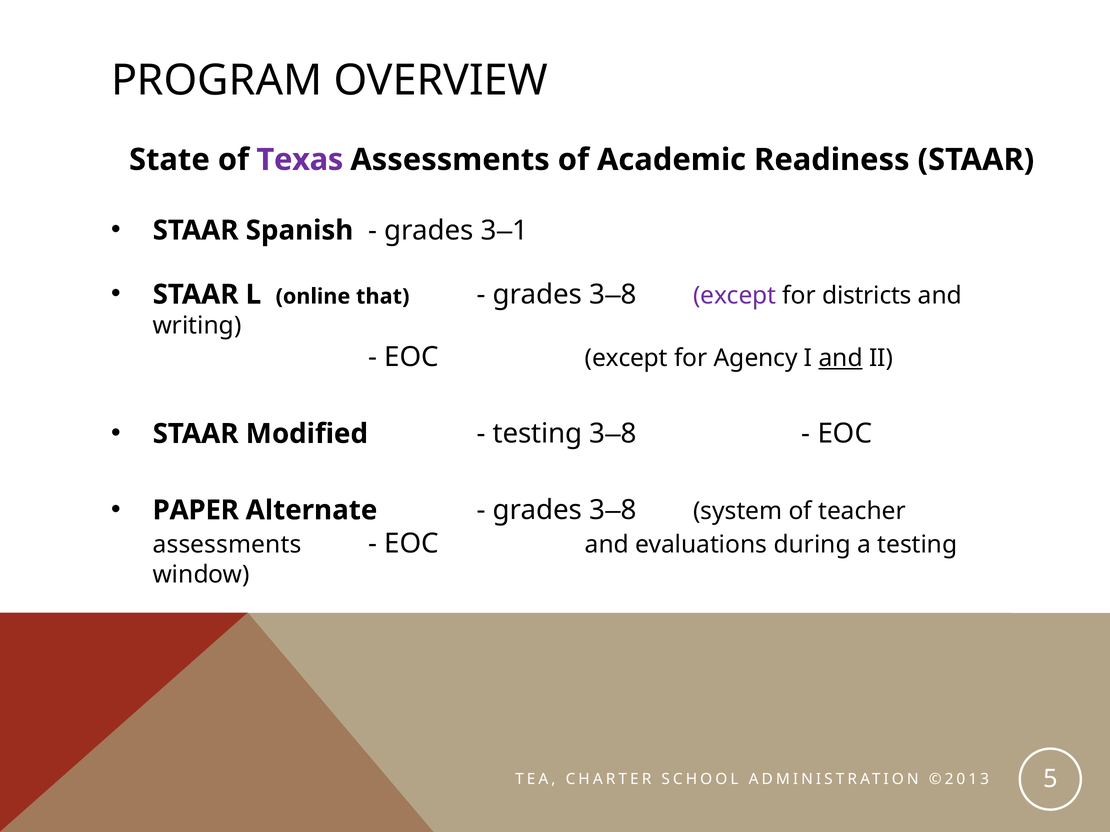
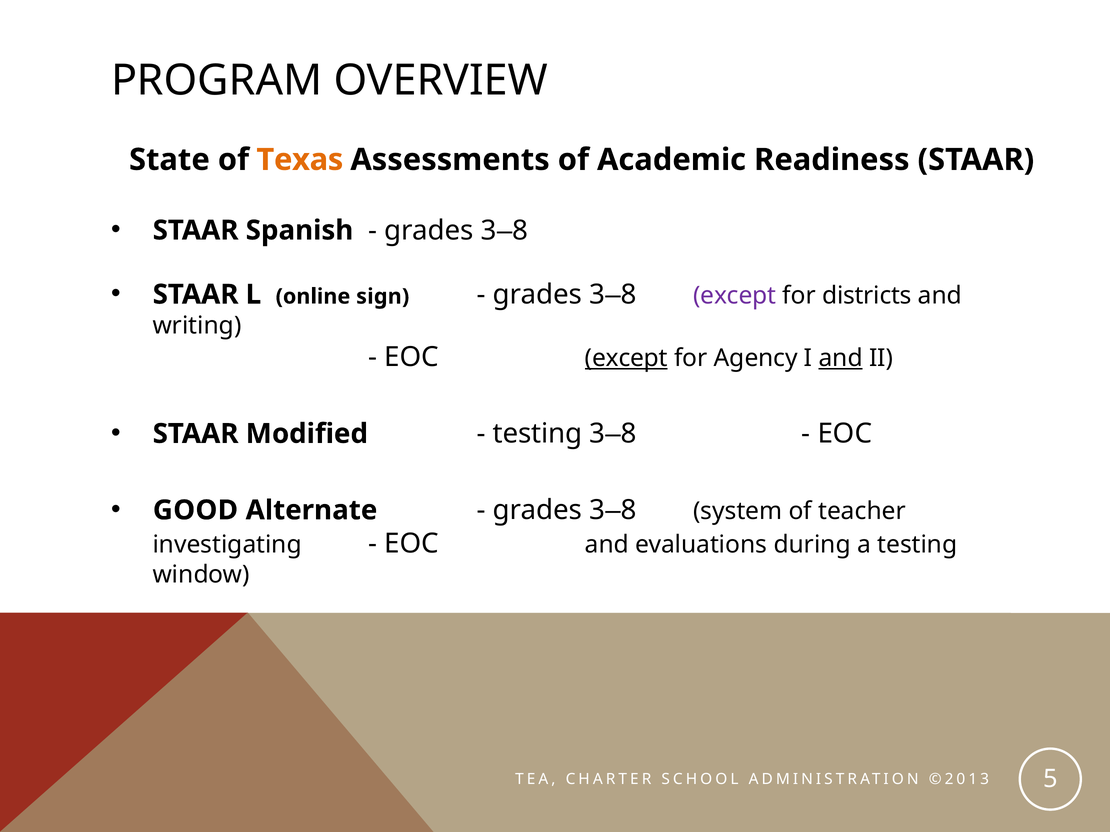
Texas colour: purple -> orange
1 at (520, 230): 1 -> 8
that: that -> sign
except at (626, 359) underline: none -> present
PAPER: PAPER -> GOOD
assessments at (227, 545): assessments -> investigating
